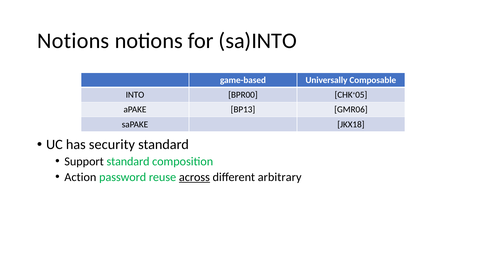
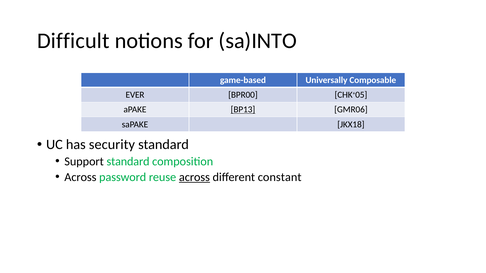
Notions at (73, 41): Notions -> Difficult
INTO: INTO -> EVER
BP13 underline: none -> present
Action at (80, 177): Action -> Across
arbitrary: arbitrary -> constant
